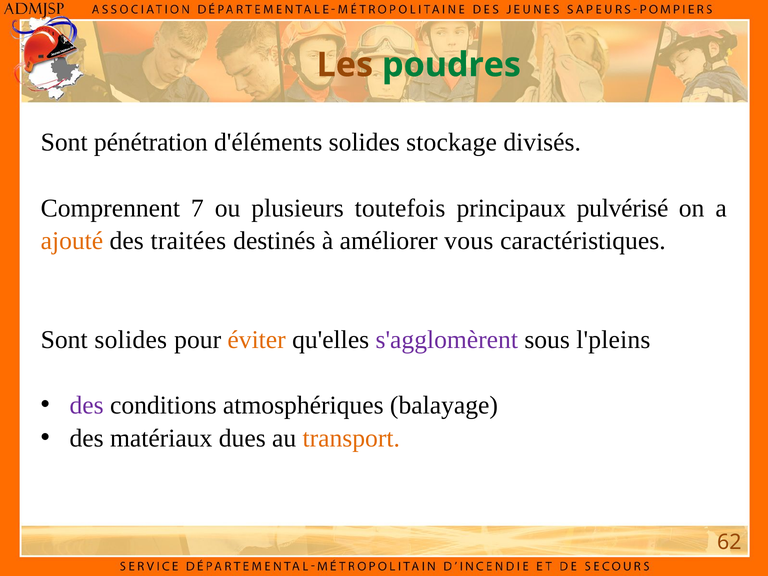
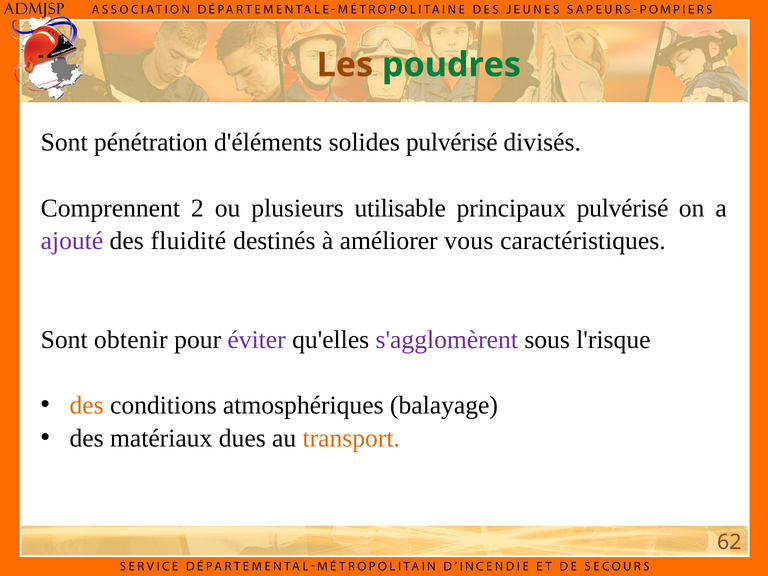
solides stockage: stockage -> pulvérisé
7: 7 -> 2
toutefois: toutefois -> utilisable
ajouté colour: orange -> purple
traitées: traitées -> fluidité
Sont solides: solides -> obtenir
éviter colour: orange -> purple
l'pleins: l'pleins -> l'risque
des at (87, 405) colour: purple -> orange
